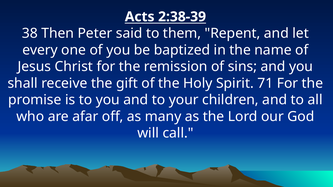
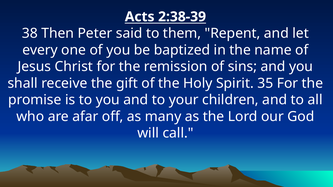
71: 71 -> 35
